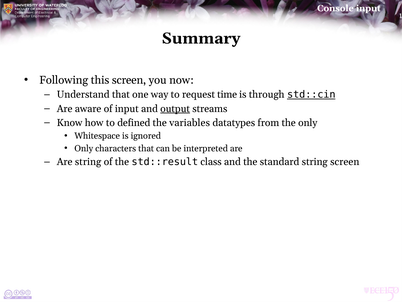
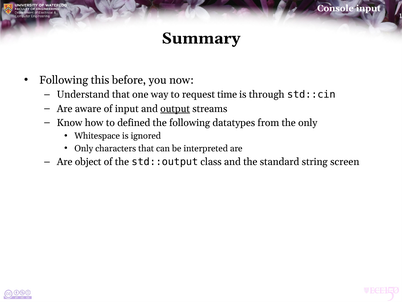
this screen: screen -> before
std::cin underline: present -> none
the variables: variables -> following
Are string: string -> object
std::result: std::result -> std::output
